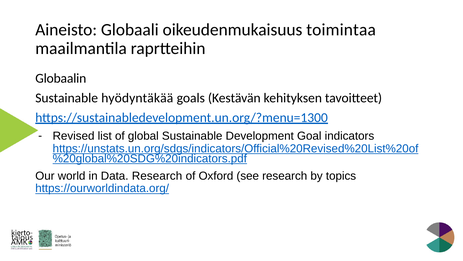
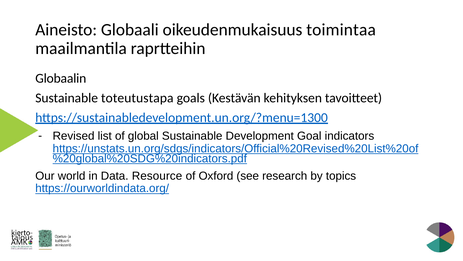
hyödyntäkää: hyödyntäkää -> toteutustapa
Data Research: Research -> Resource
